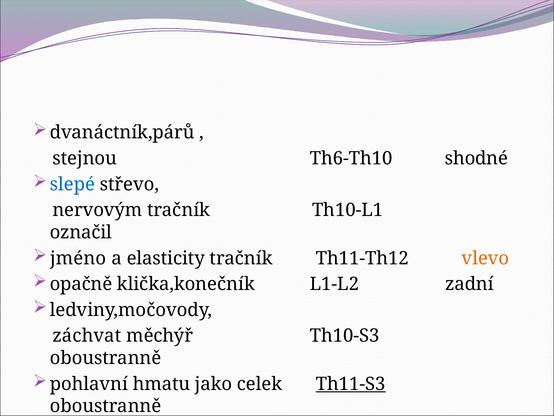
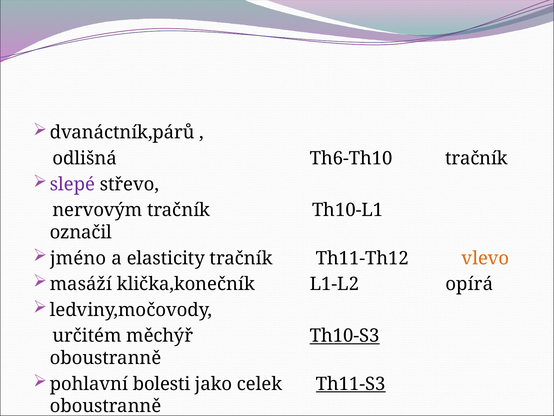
stejnou: stejnou -> odlišná
Th6-Th10 shodné: shodné -> tračník
slepé colour: blue -> purple
opačně: opačně -> masáží
zadní: zadní -> opírá
záchvat: záchvat -> určitém
Th10-S3 underline: none -> present
hmatu: hmatu -> bolesti
